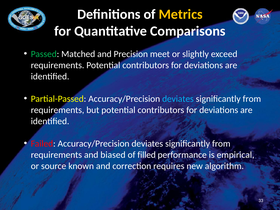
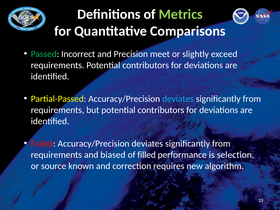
Metrics colour: yellow -> light green
Matched: Matched -> Incorrect
empirical: empirical -> selection
